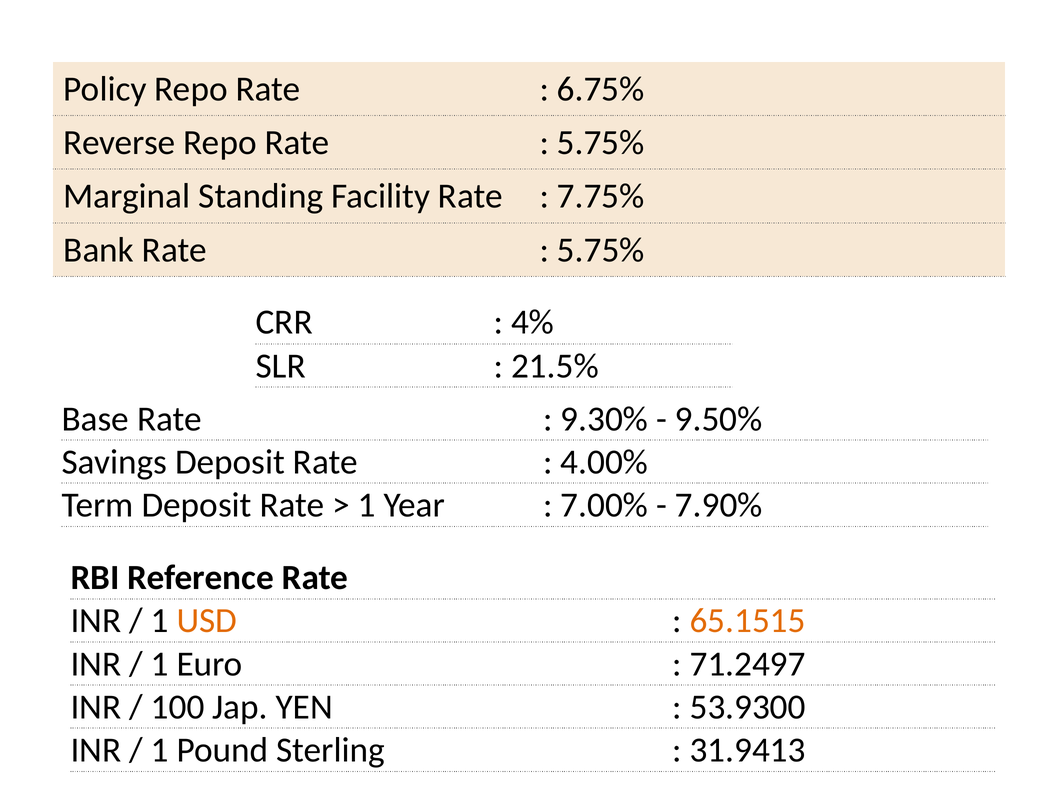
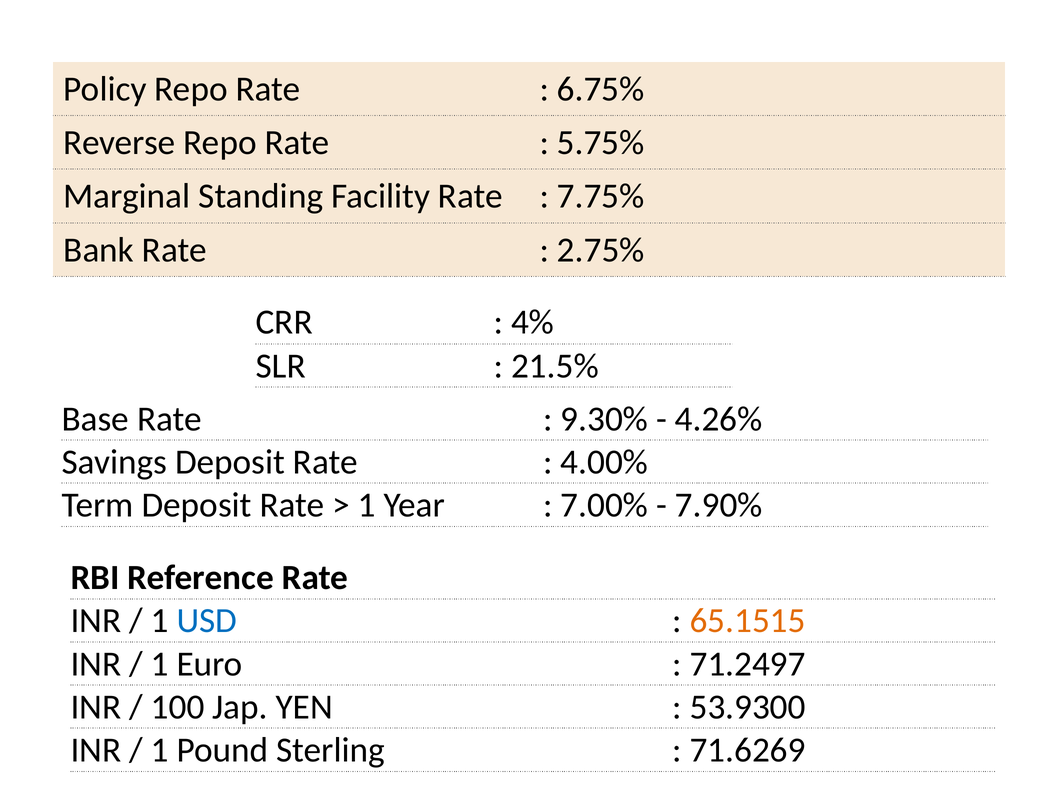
5.75% at (601, 250): 5.75% -> 2.75%
9.50%: 9.50% -> 4.26%
USD colour: orange -> blue
31.9413: 31.9413 -> 71.6269
